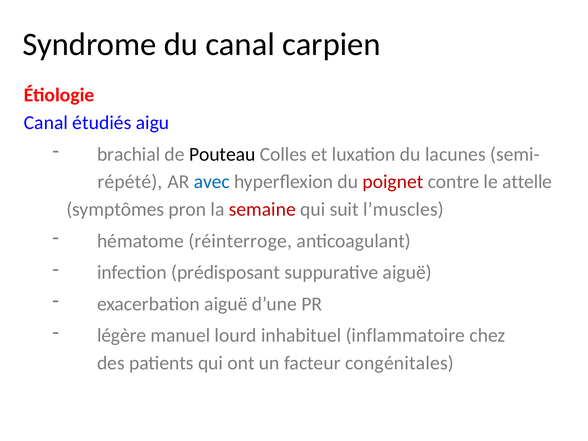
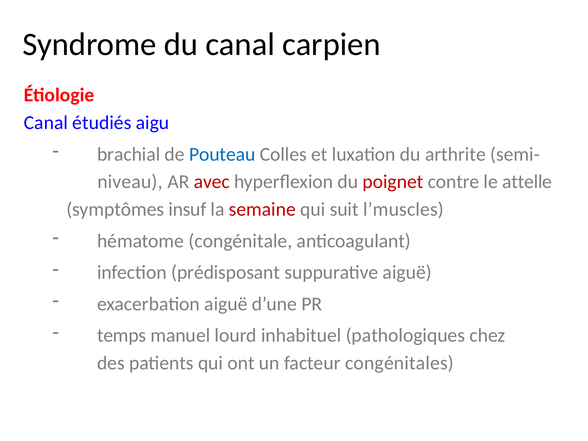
Pouteau colour: black -> blue
lacunes: lacunes -> arthrite
répété: répété -> niveau
avec colour: blue -> red
pron: pron -> insuf
réinterroge: réinterroge -> congénitale
légère: légère -> temps
inflammatoire: inflammatoire -> pathologiques
